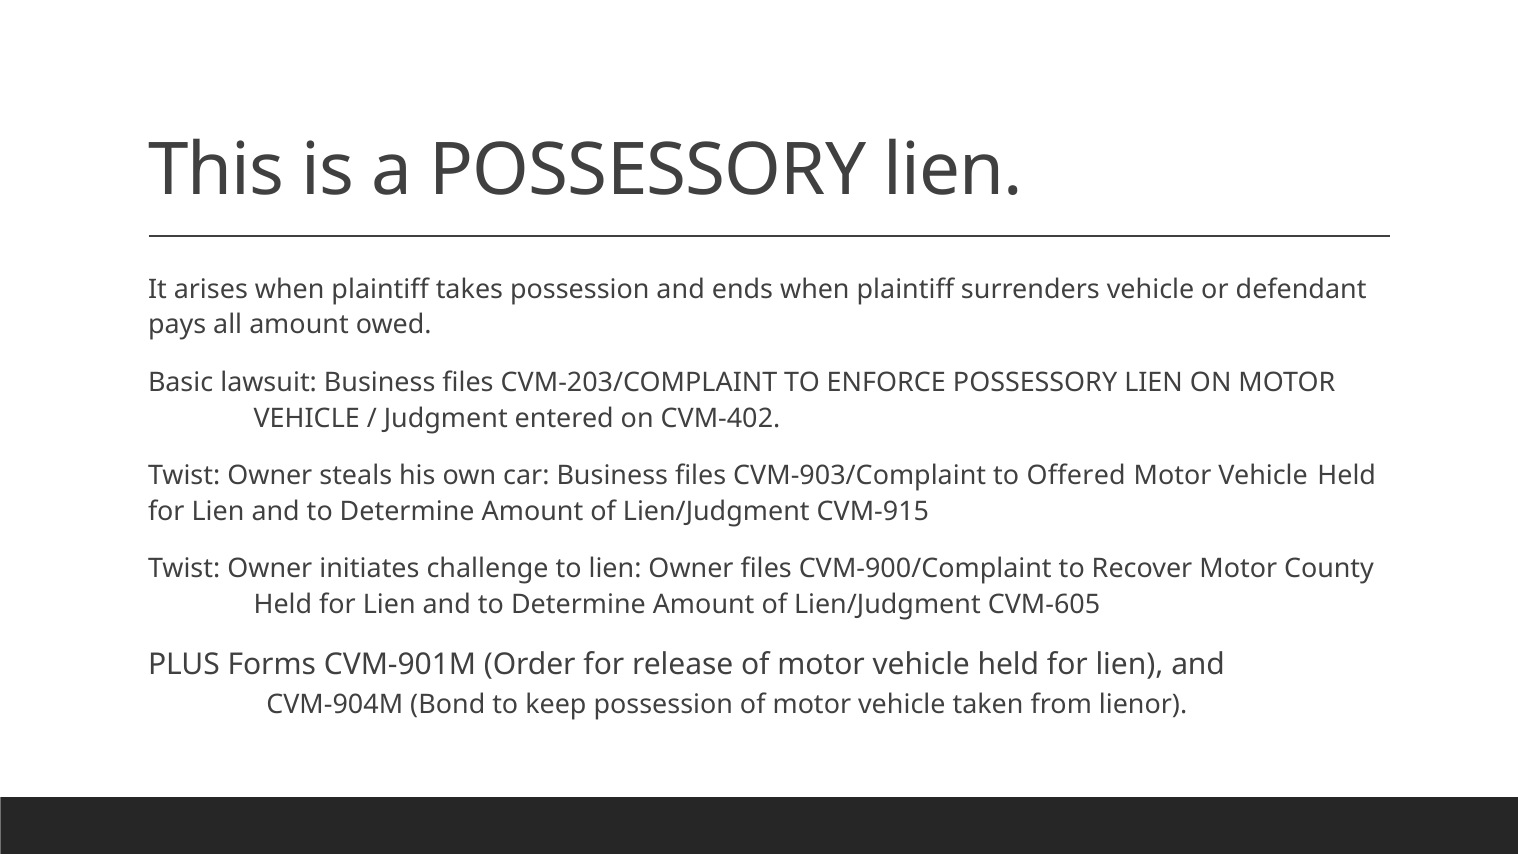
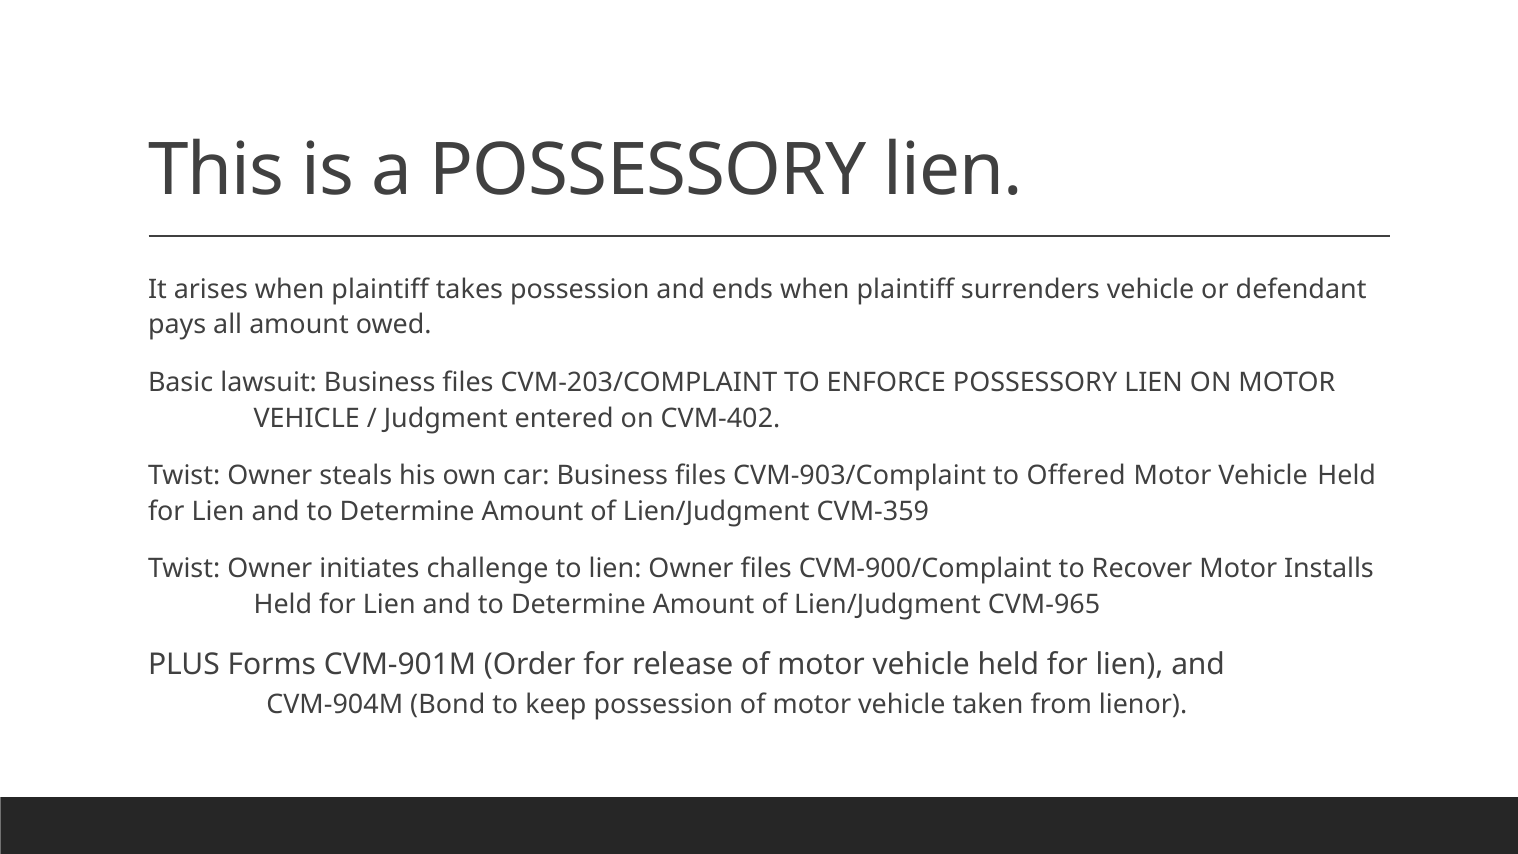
CVM-915: CVM-915 -> CVM-359
County: County -> Installs
CVM-605: CVM-605 -> CVM-965
